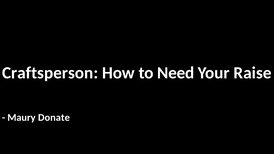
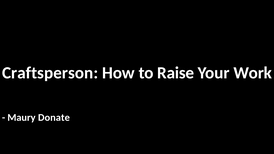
Need: Need -> Raise
Raise: Raise -> Work
